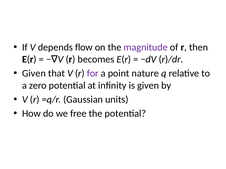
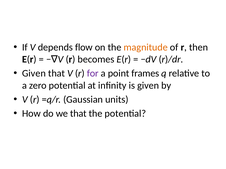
magnitude colour: purple -> orange
nature: nature -> frames
we free: free -> that
